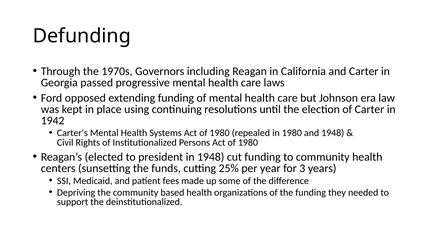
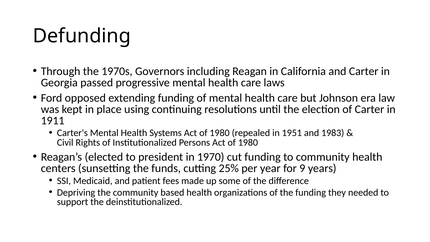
1942: 1942 -> 1911
in 1980: 1980 -> 1951
and 1948: 1948 -> 1983
in 1948: 1948 -> 1970
3: 3 -> 9
